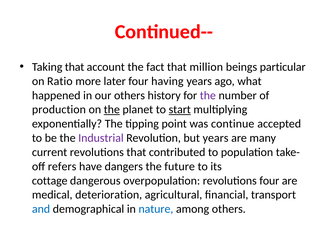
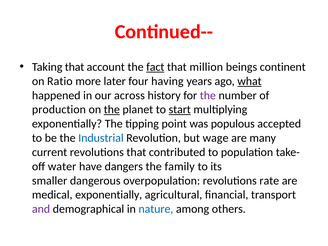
fact underline: none -> present
particular: particular -> continent
what underline: none -> present
our others: others -> across
continue: continue -> populous
Industrial colour: purple -> blue
but years: years -> wage
refers: refers -> water
future: future -> family
cottage: cottage -> smaller
revolutions four: four -> rate
medical deterioration: deterioration -> exponentially
and colour: blue -> purple
